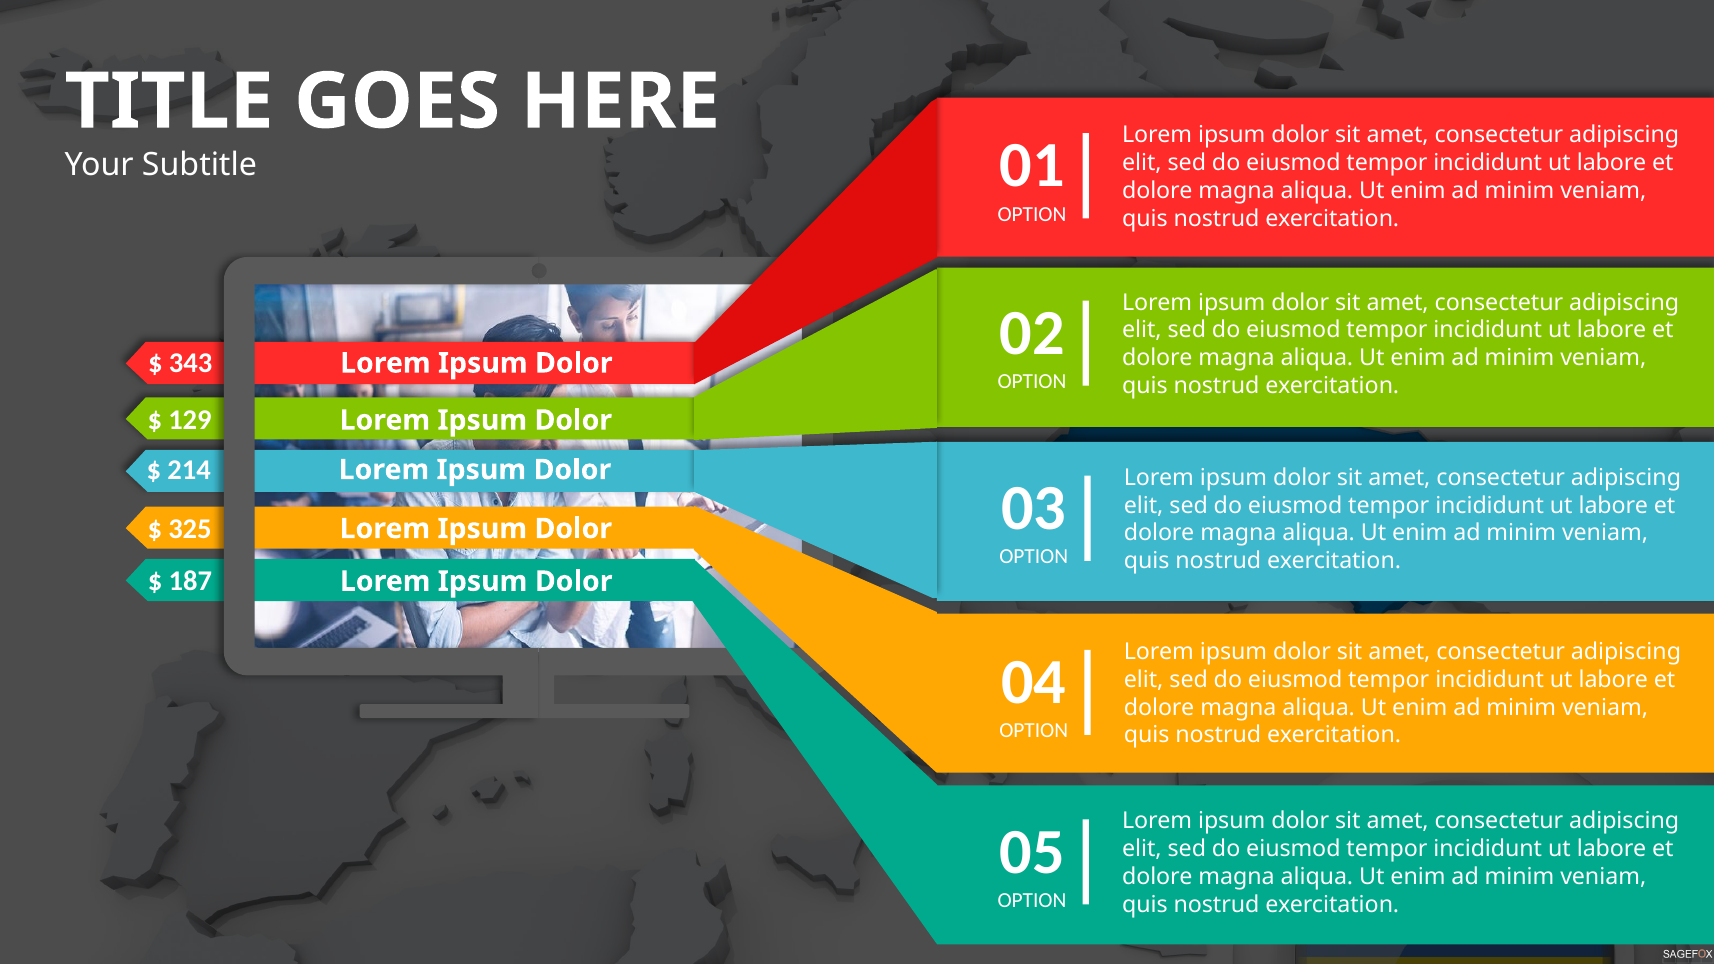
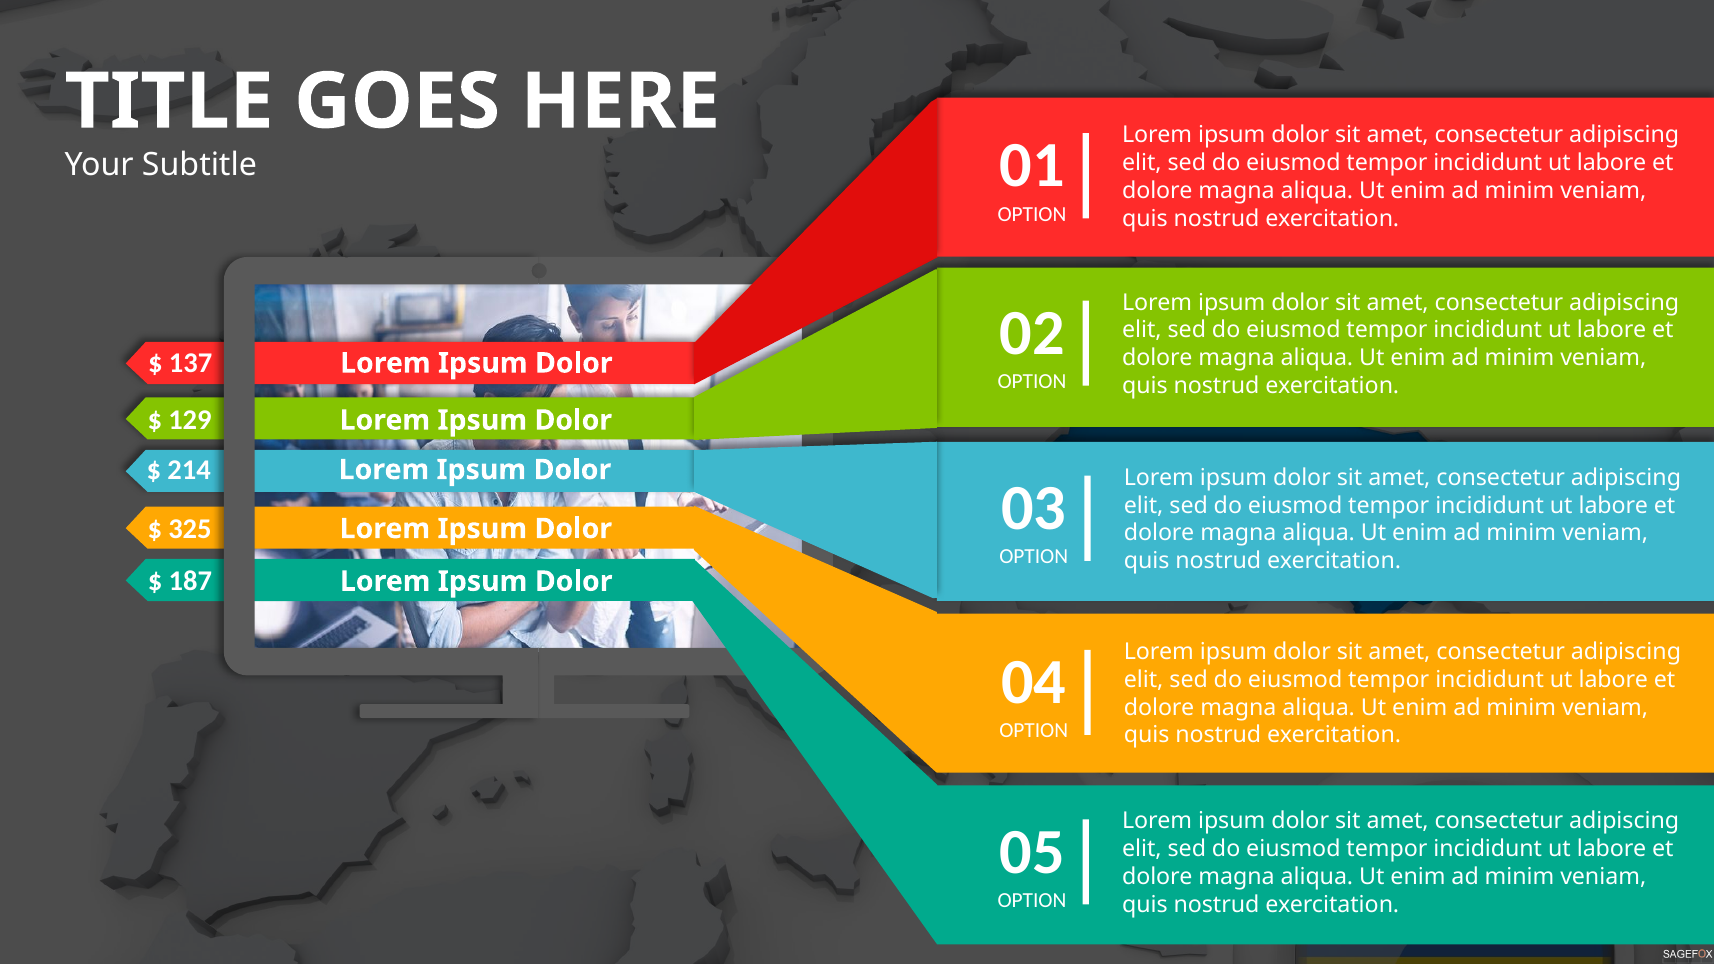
343: 343 -> 137
